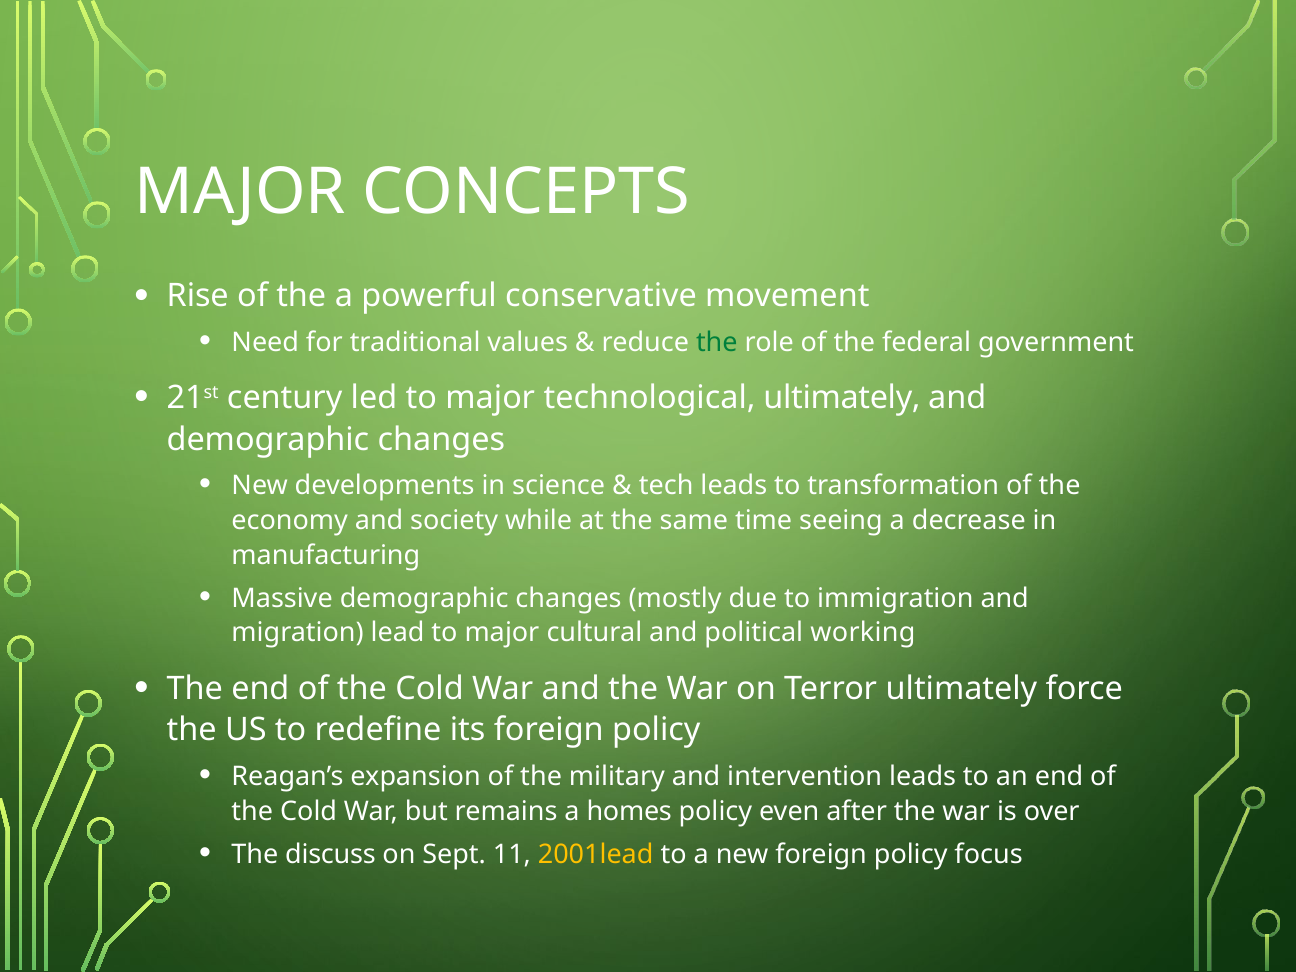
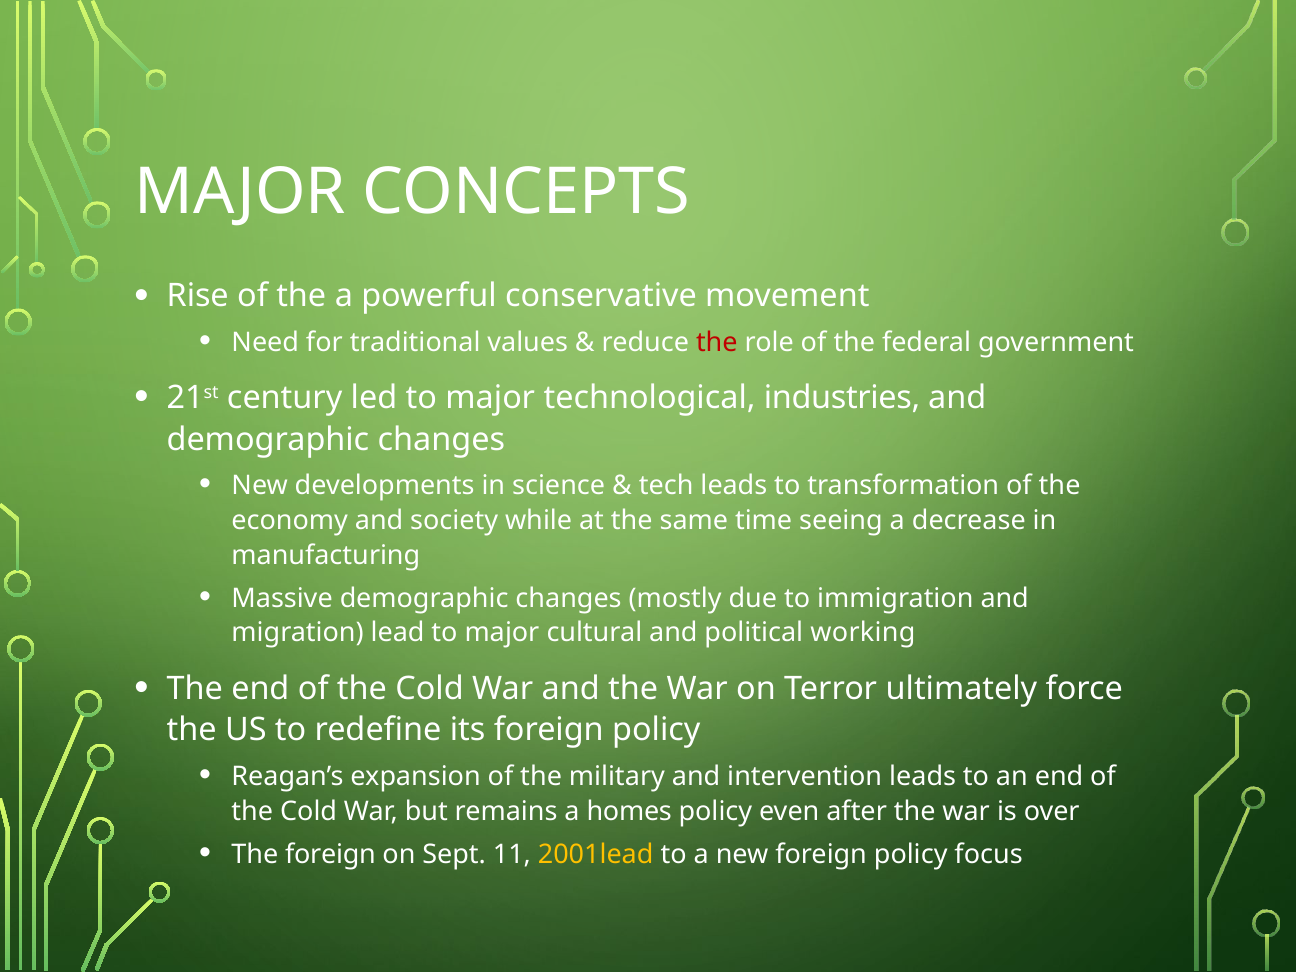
the at (717, 342) colour: green -> red
technological ultimately: ultimately -> industries
The discuss: discuss -> foreign
